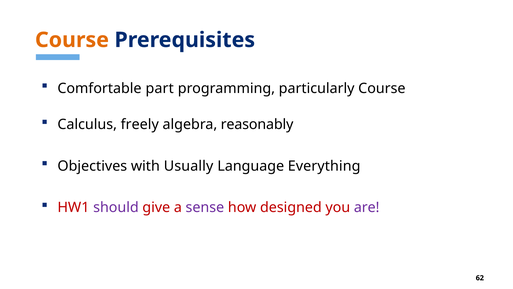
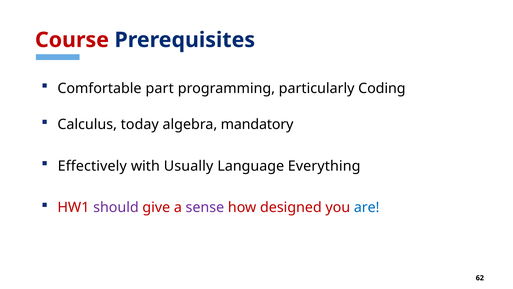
Course at (72, 40) colour: orange -> red
particularly Course: Course -> Coding
freely: freely -> today
reasonably: reasonably -> mandatory
Objectives: Objectives -> Effectively
are colour: purple -> blue
